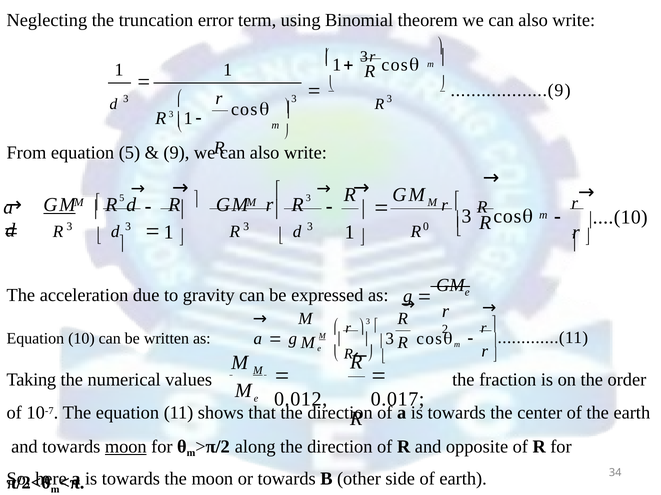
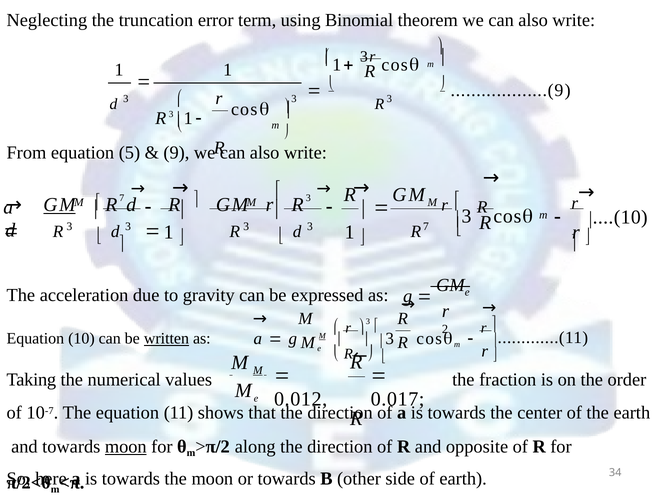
M 5: 5 -> 7
R 0: 0 -> 7
written underline: none -> present
